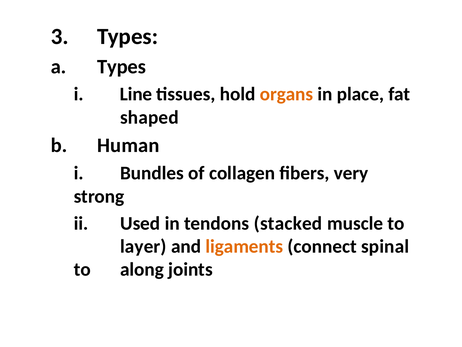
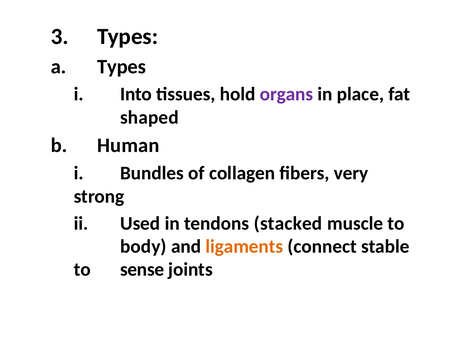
Line: Line -> Into
organs colour: orange -> purple
layer: layer -> body
spinal: spinal -> stable
along: along -> sense
